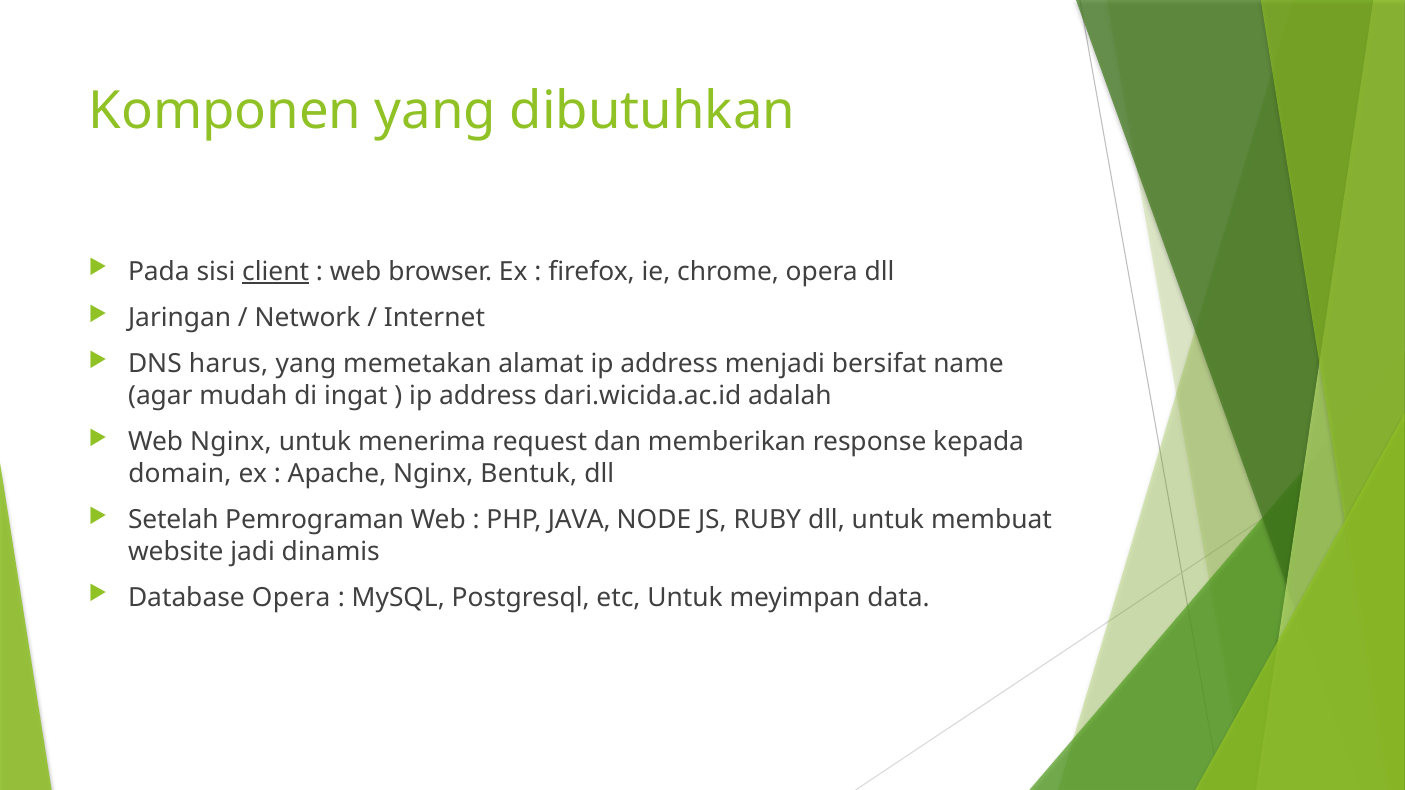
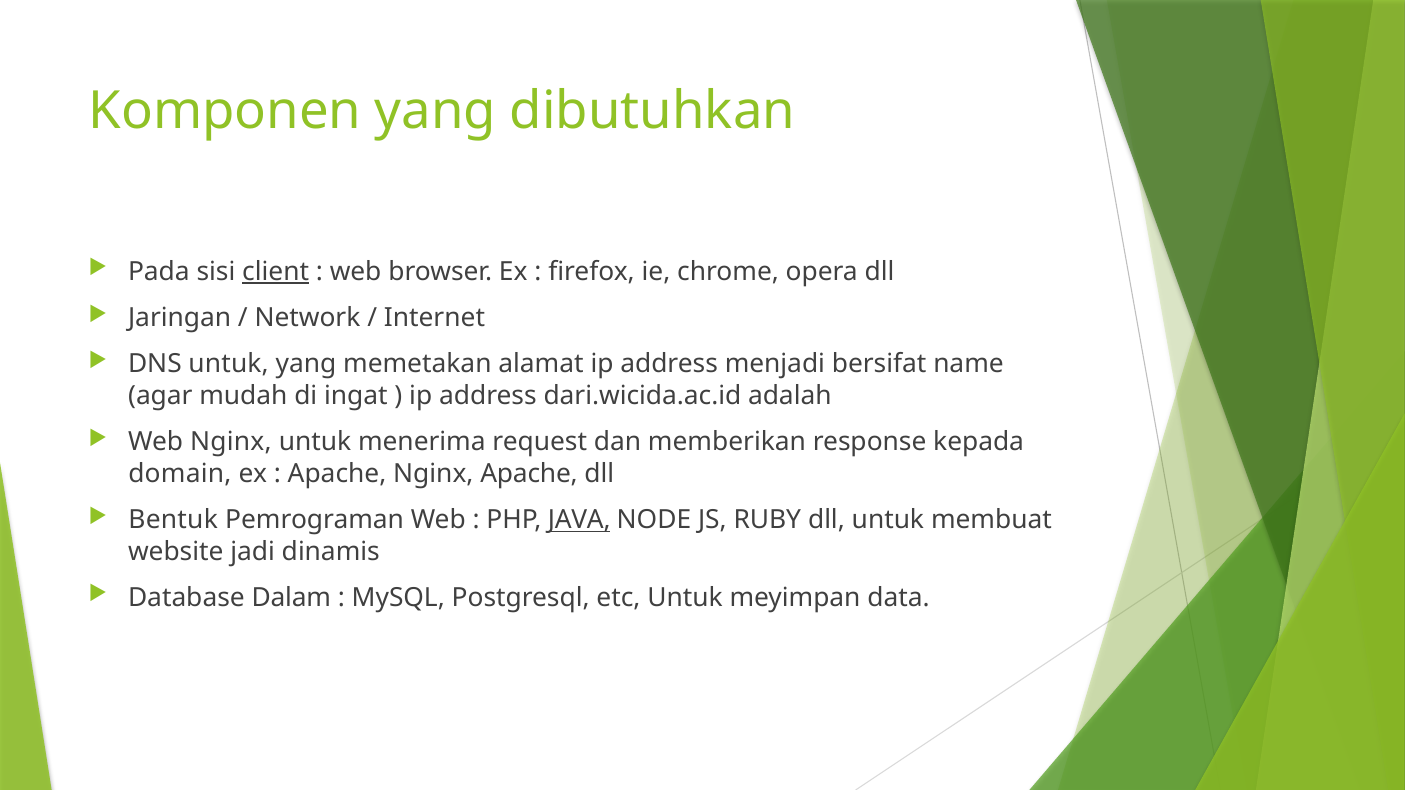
DNS harus: harus -> untuk
Nginx Bentuk: Bentuk -> Apache
Setelah: Setelah -> Bentuk
JAVA underline: none -> present
Database Opera: Opera -> Dalam
